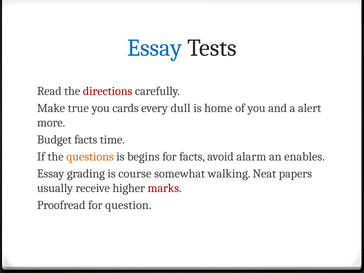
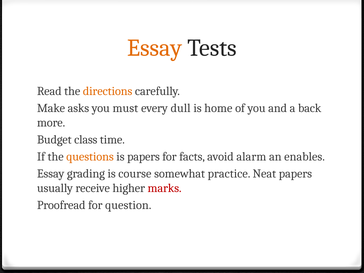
Essay at (155, 48) colour: blue -> orange
directions colour: red -> orange
true: true -> asks
cards: cards -> must
alert: alert -> back
Budget facts: facts -> class
is begins: begins -> papers
walking: walking -> practice
